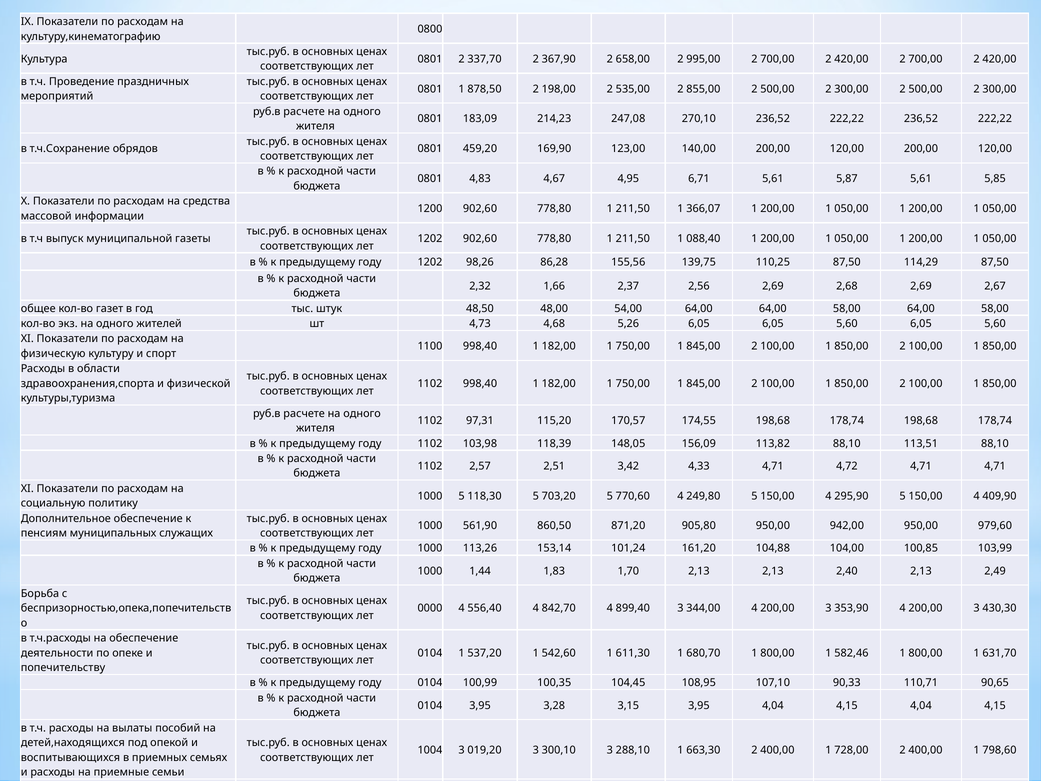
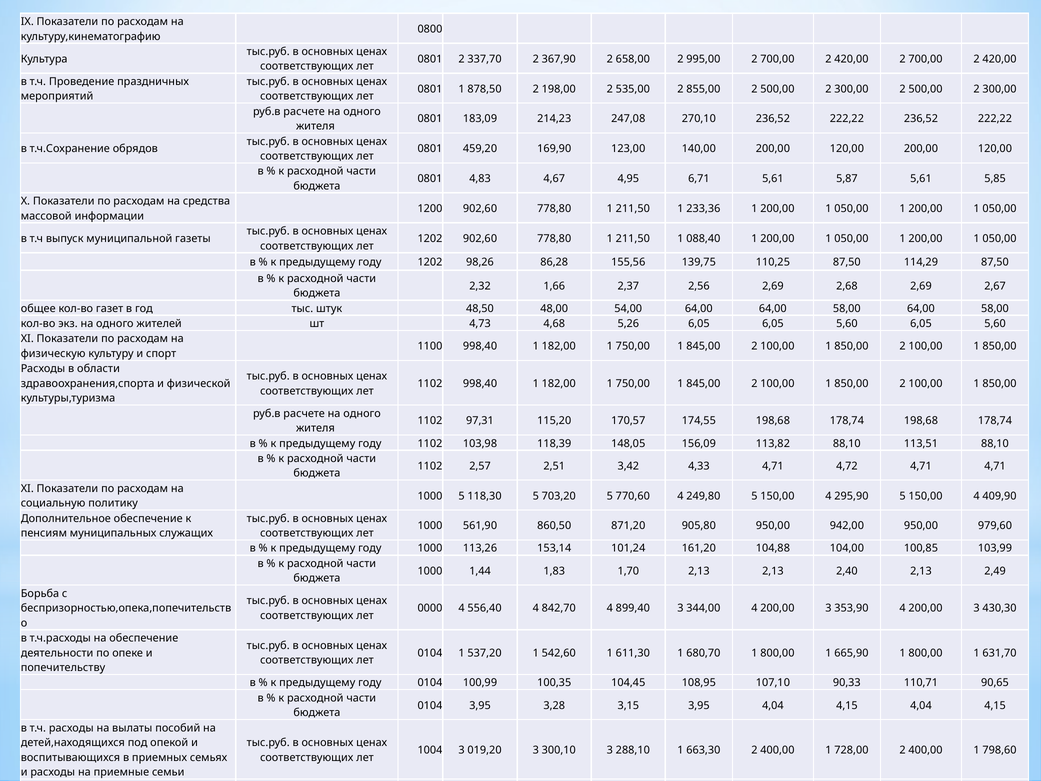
366,07: 366,07 -> 233,36
582,46: 582,46 -> 665,90
